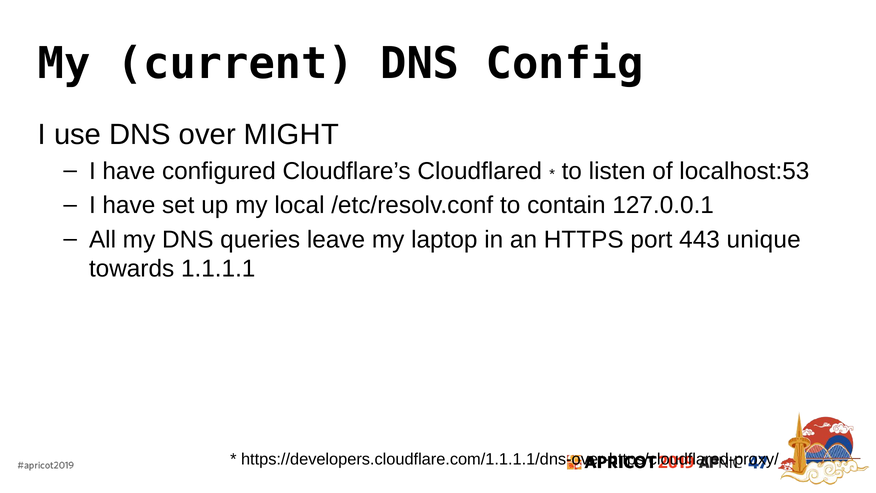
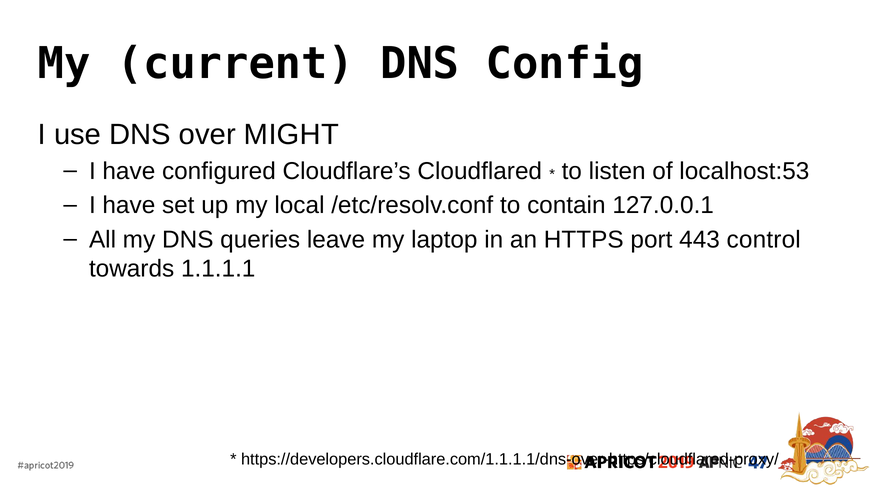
unique: unique -> control
